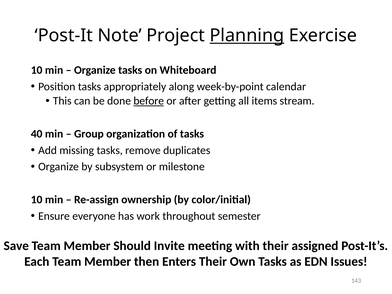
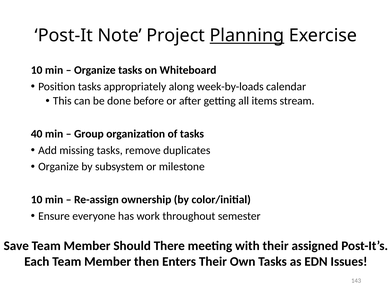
week-by-point: week-by-point -> week-by-loads
before underline: present -> none
Invite: Invite -> There
